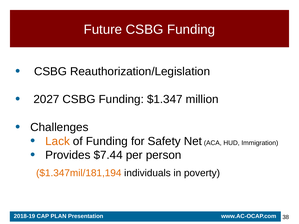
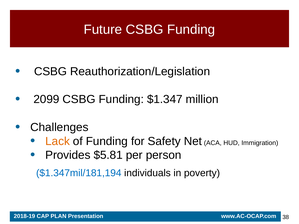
2027: 2027 -> 2099
$7.44: $7.44 -> $5.81
$1.347mil/181,194 colour: orange -> blue
